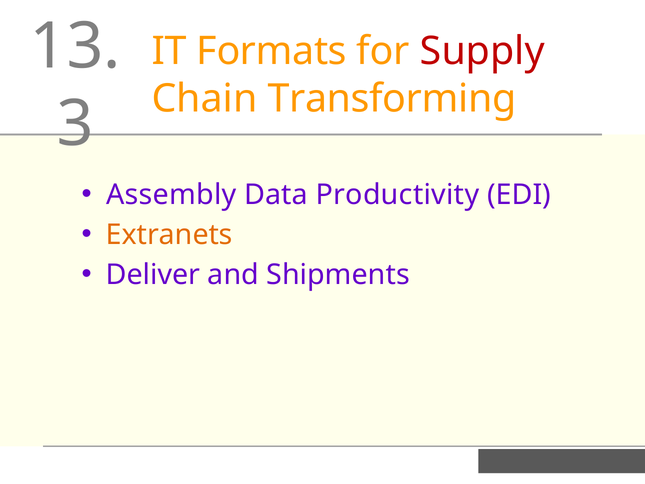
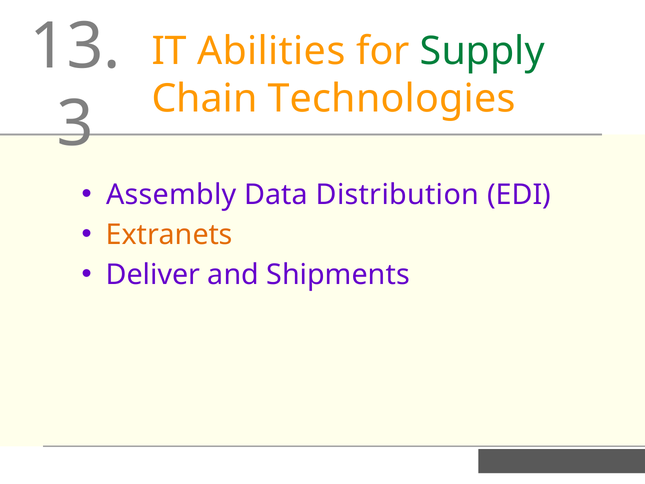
Formats: Formats -> Abilities
Supply colour: red -> green
Transforming: Transforming -> Technologies
Productivity: Productivity -> Distribution
